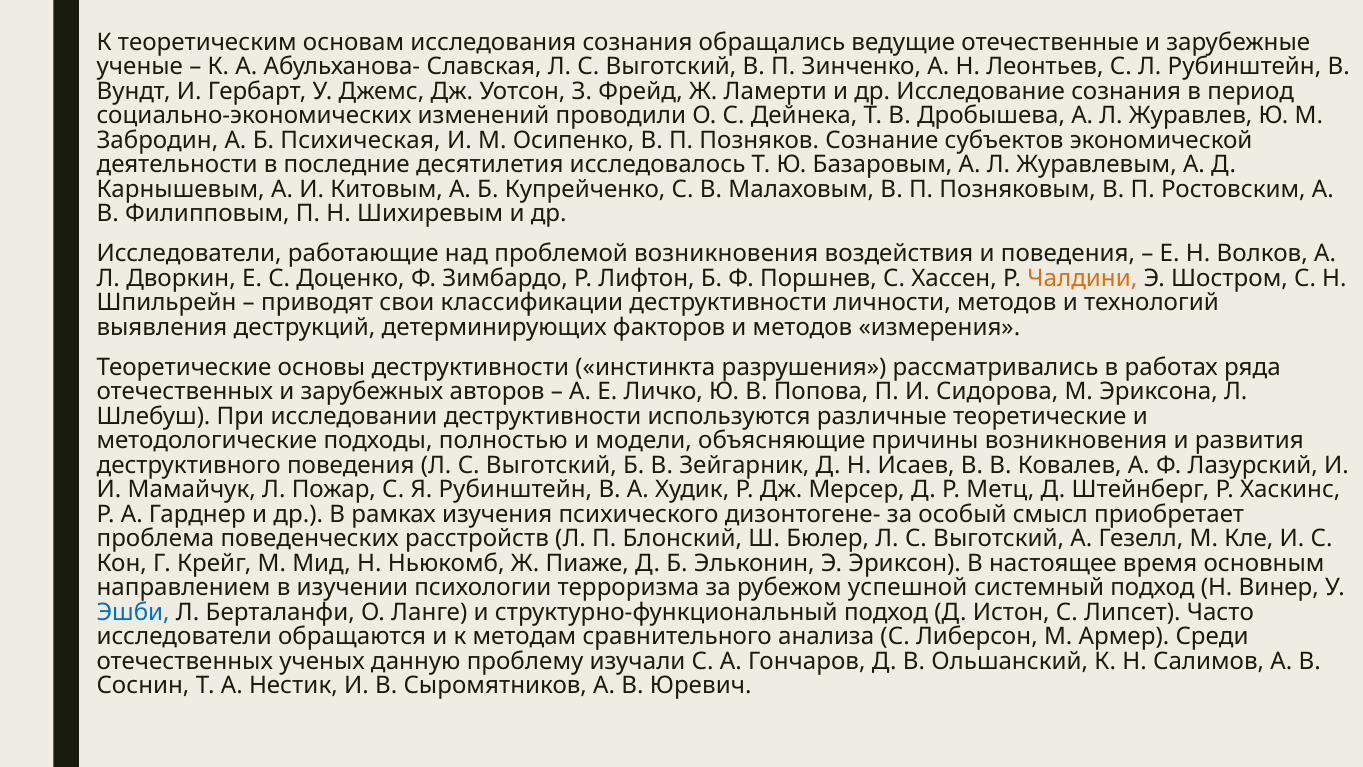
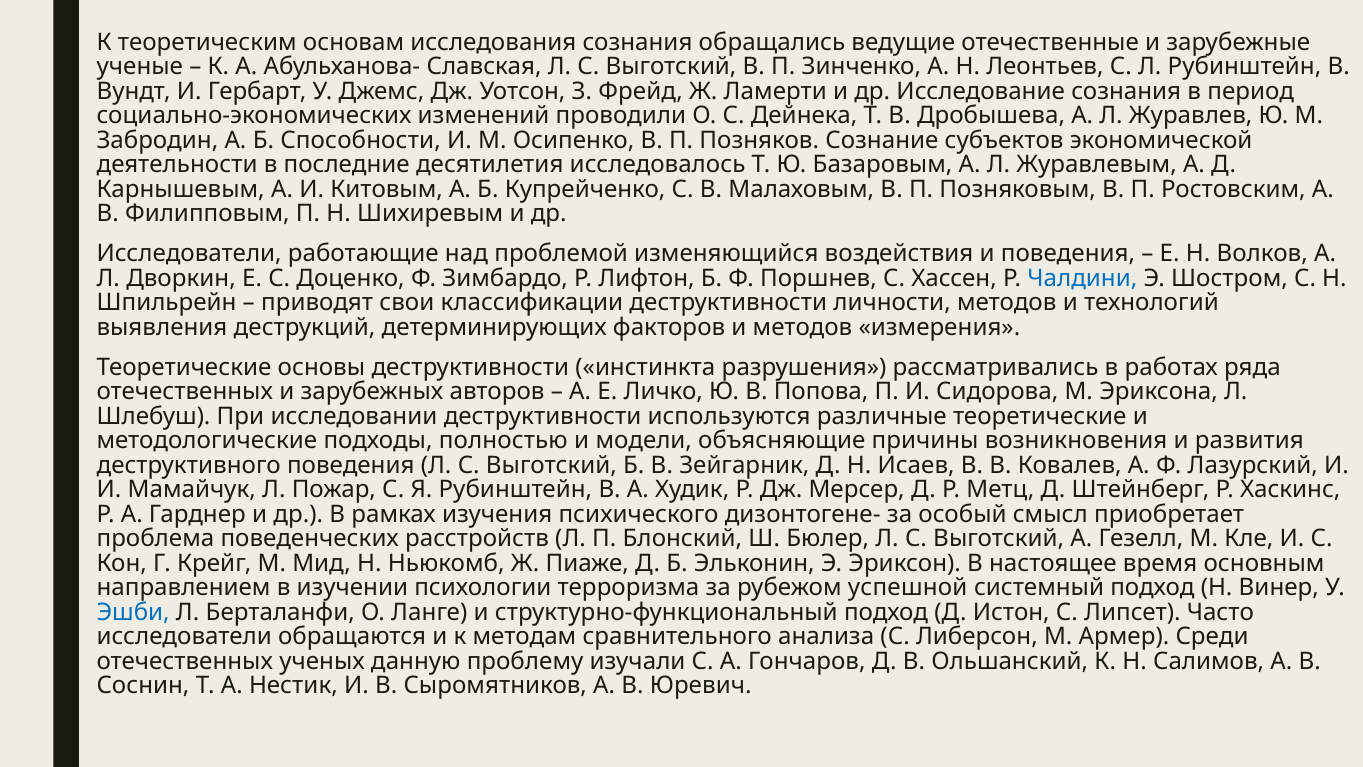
Психическая: Психическая -> Способности
проблемой возникновения: возникновения -> изменяющийся
Чалдини colour: orange -> blue
